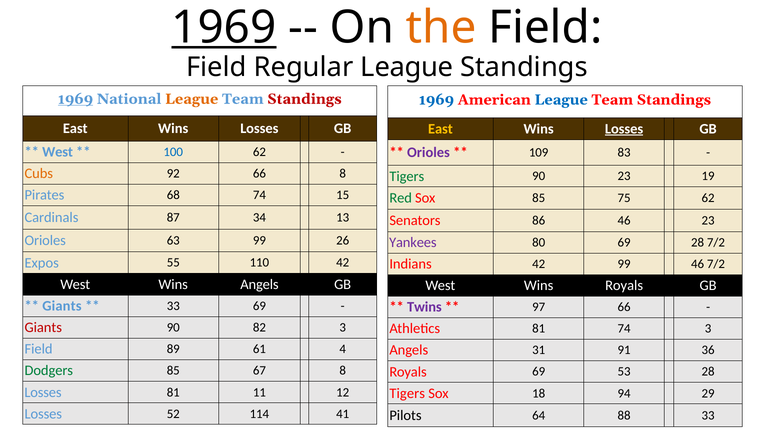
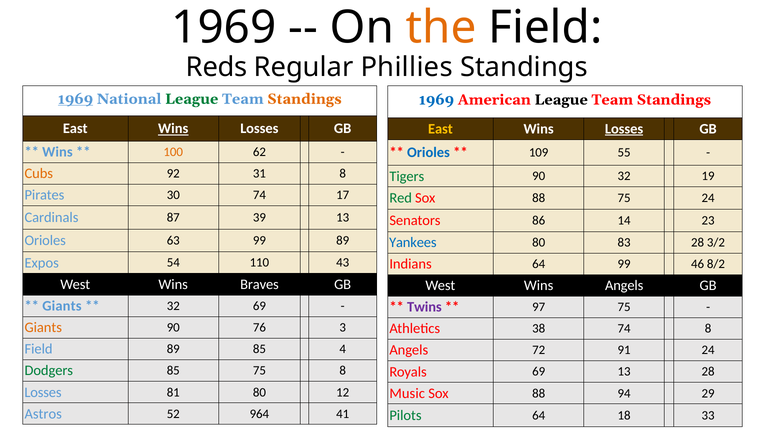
1969 at (224, 27) underline: present -> none
Field at (216, 67): Field -> Reds
Regular League: League -> Phillies
League at (192, 99) colour: orange -> green
Standings at (304, 99) colour: red -> orange
League at (561, 100) colour: blue -> black
Wins at (173, 129) underline: none -> present
West at (58, 152): West -> Wins
100 colour: blue -> orange
Orioles at (428, 153) colour: purple -> blue
83: 83 -> 55
92 66: 66 -> 31
90 23: 23 -> 32
68: 68 -> 30
15: 15 -> 17
85 at (539, 198): 85 -> 88
75 62: 62 -> 24
34: 34 -> 39
86 46: 46 -> 14
99 26: 26 -> 89
Yankees colour: purple -> blue
80 69: 69 -> 83
28 7/2: 7/2 -> 3/2
55: 55 -> 54
110 42: 42 -> 43
Indians 42: 42 -> 64
46 7/2: 7/2 -> 8/2
Wins Angels: Angels -> Braves
Wins Royals: Royals -> Angels
33 at (173, 306): 33 -> 32
97 66: 66 -> 75
Giants at (43, 327) colour: red -> orange
82: 82 -> 76
Athletics 81: 81 -> 38
74 3: 3 -> 8
89 61: 61 -> 85
31: 31 -> 72
91 36: 36 -> 24
85 67: 67 -> 75
69 53: 53 -> 13
81 11: 11 -> 80
Tigers at (407, 393): Tigers -> Music
18 at (539, 393): 18 -> 88
Losses at (43, 414): Losses -> Astros
114: 114 -> 964
Pilots colour: black -> green
88: 88 -> 18
